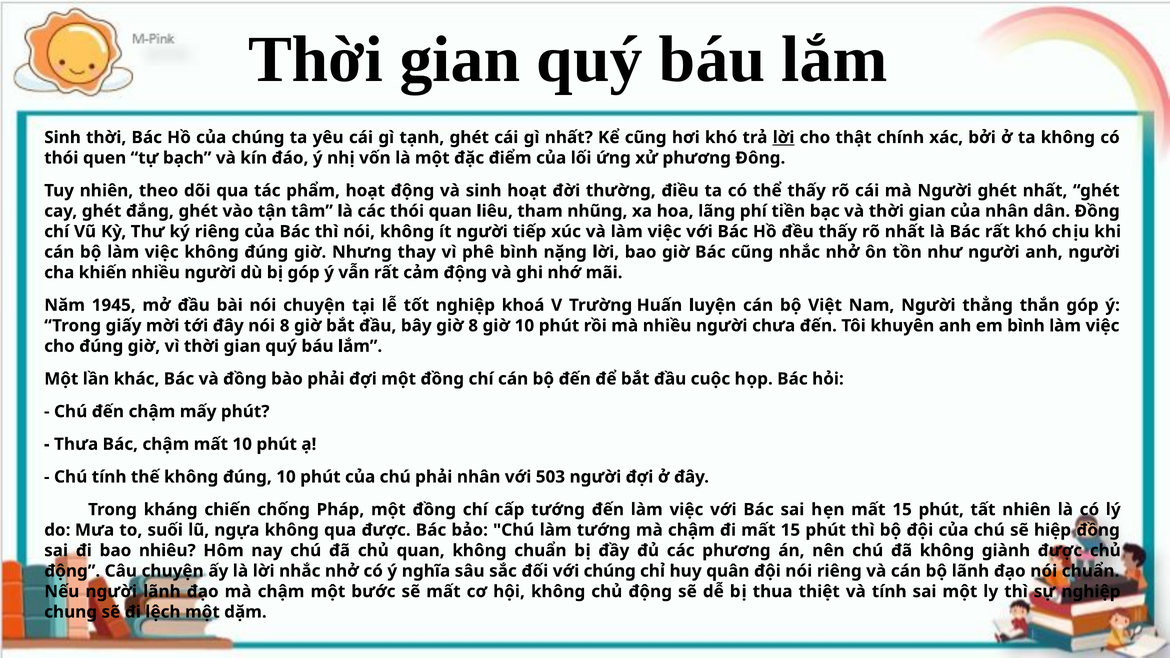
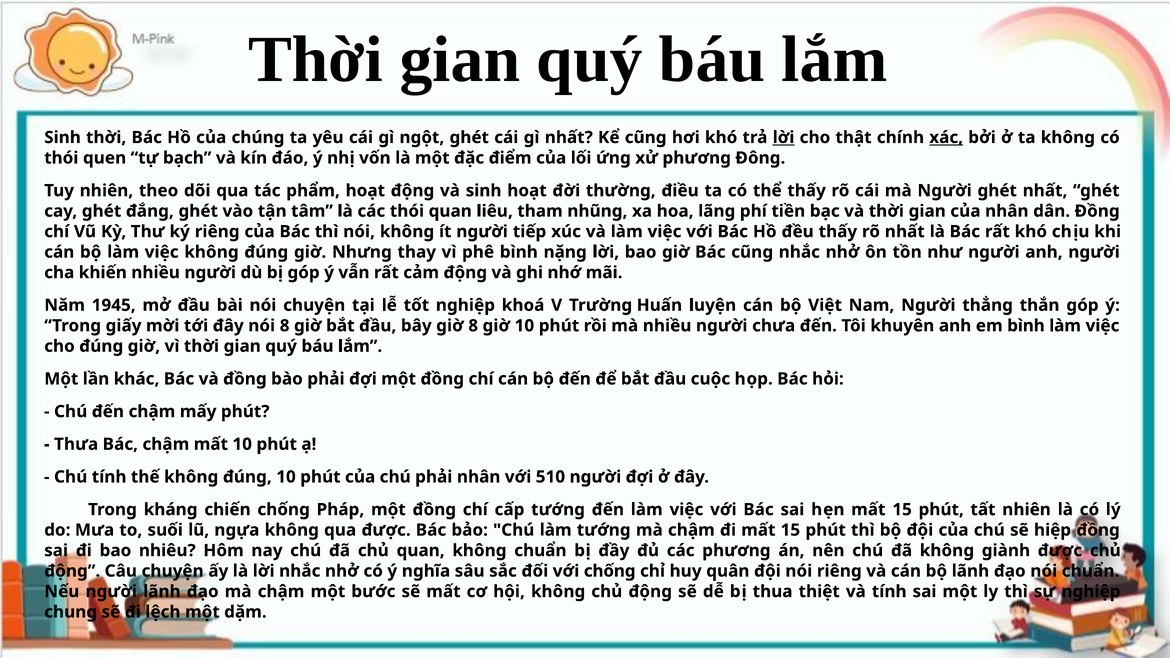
tạnh: tạnh -> ngột
xác underline: none -> present
503: 503 -> 510
với chúng: chúng -> chống
